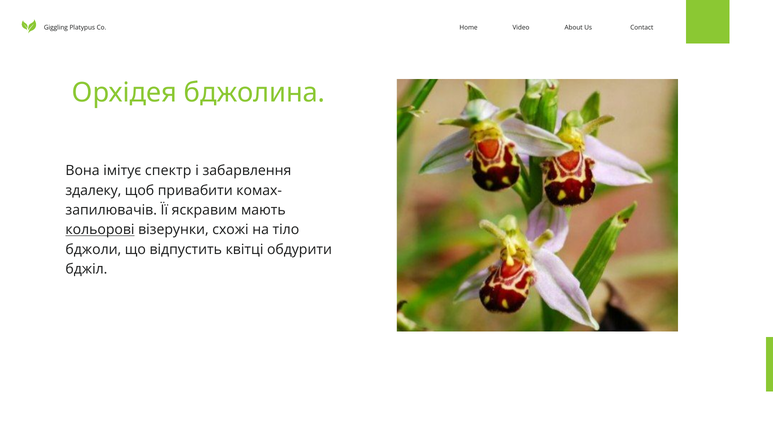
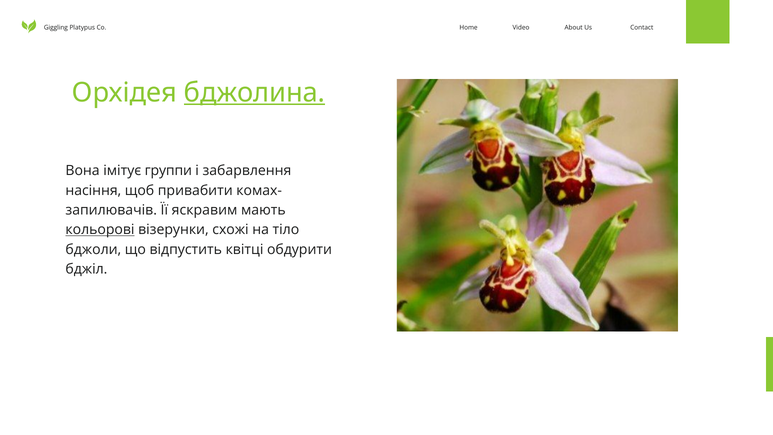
бджолина underline: none -> present
спектр: спектр -> группи
здалеку: здалеку -> насіння
